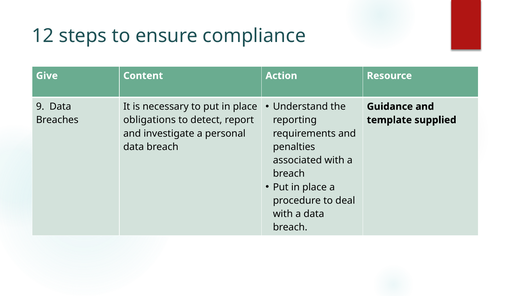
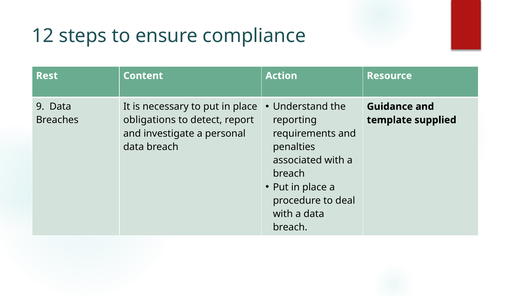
Give: Give -> Rest
